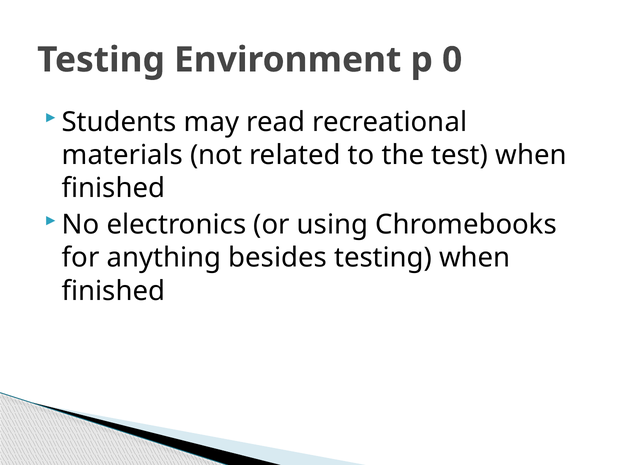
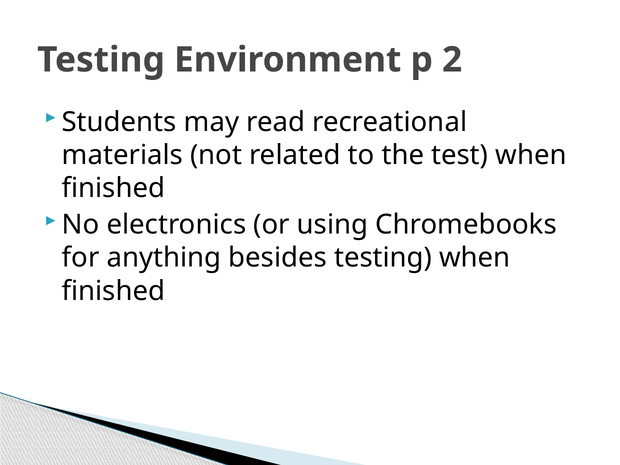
0: 0 -> 2
